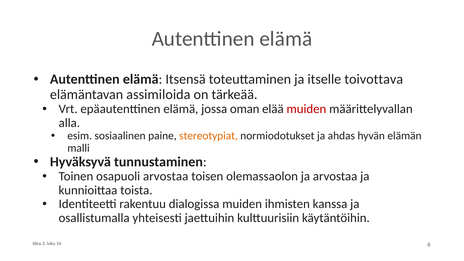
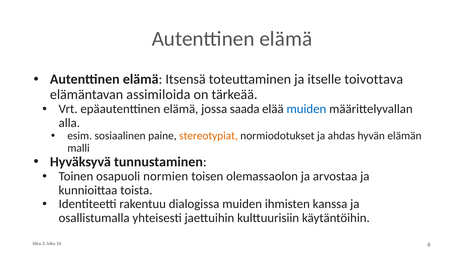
oman: oman -> saada
muiden at (306, 109) colour: red -> blue
osapuoli arvostaa: arvostaa -> normien
